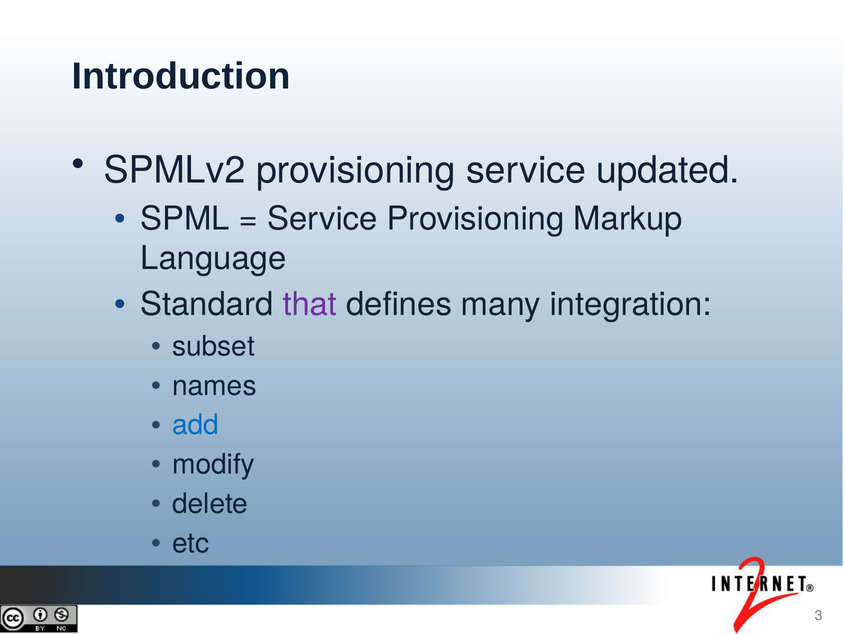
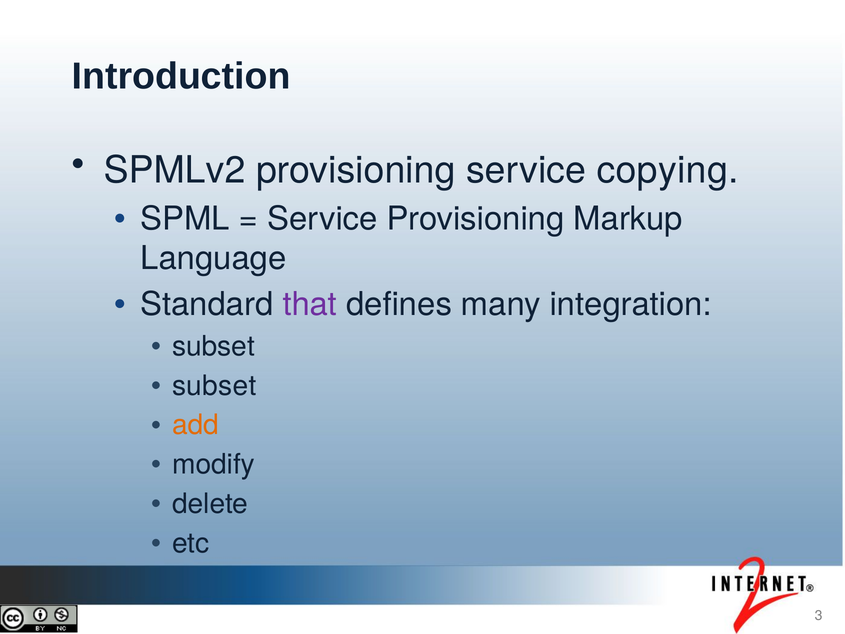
updated: updated -> copying
names at (214, 386): names -> subset
add colour: blue -> orange
